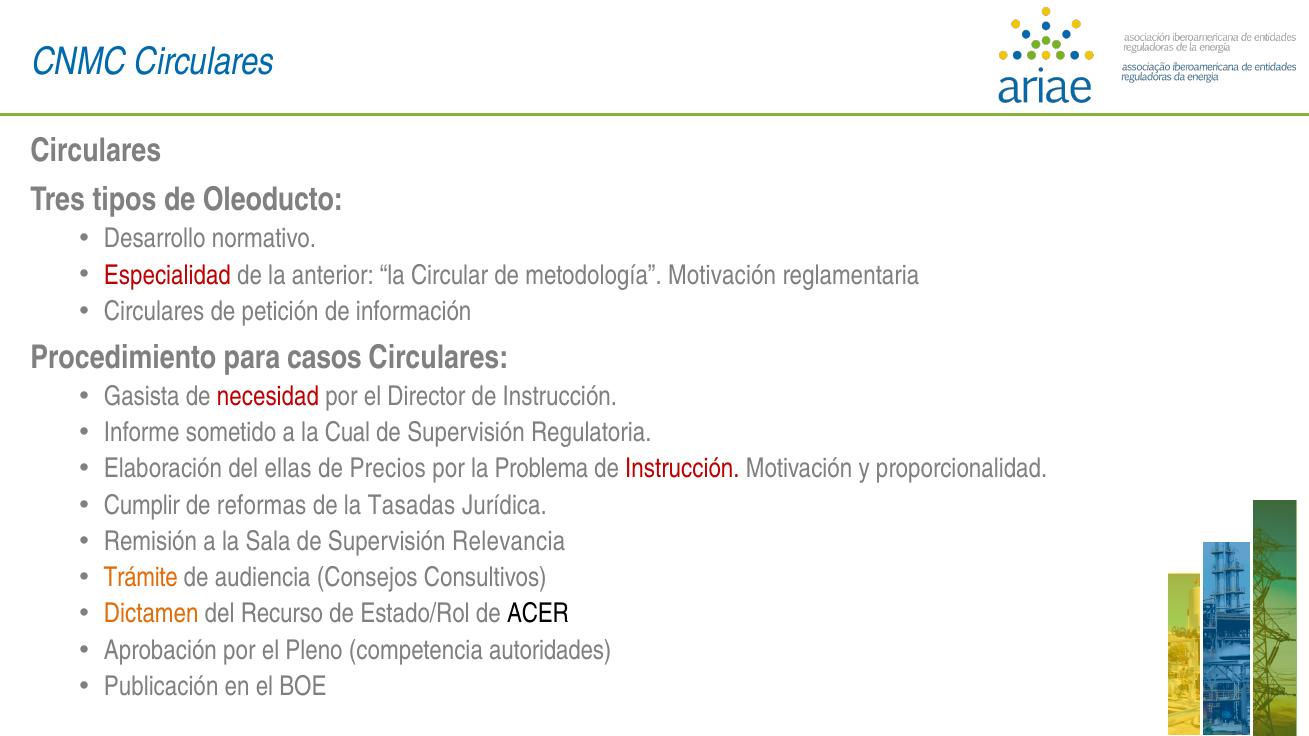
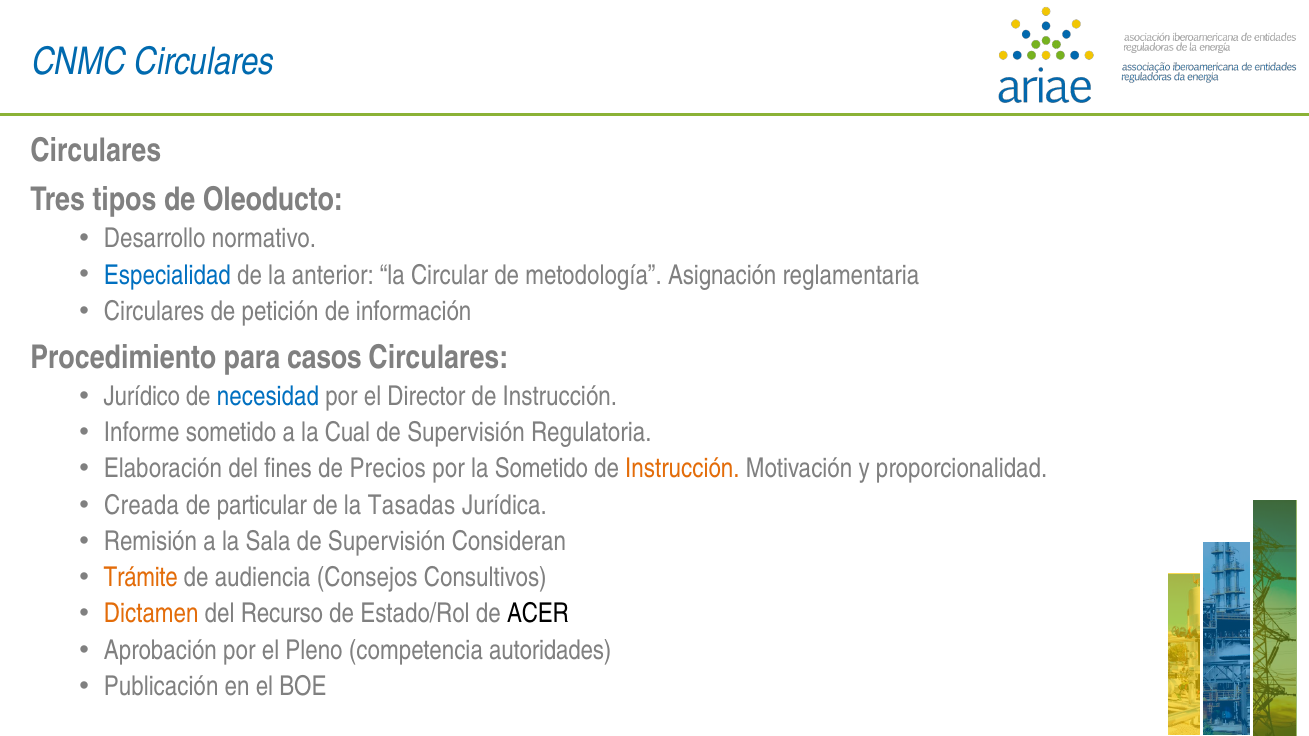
Especialidad colour: red -> blue
metodología Motivación: Motivación -> Asignación
Gasista: Gasista -> Jurídico
necesidad colour: red -> blue
ellas: ellas -> fines
la Problema: Problema -> Sometido
Instrucción at (682, 469) colour: red -> orange
Cumplir: Cumplir -> Creada
reformas: reformas -> particular
Relevancia: Relevancia -> Consideran
